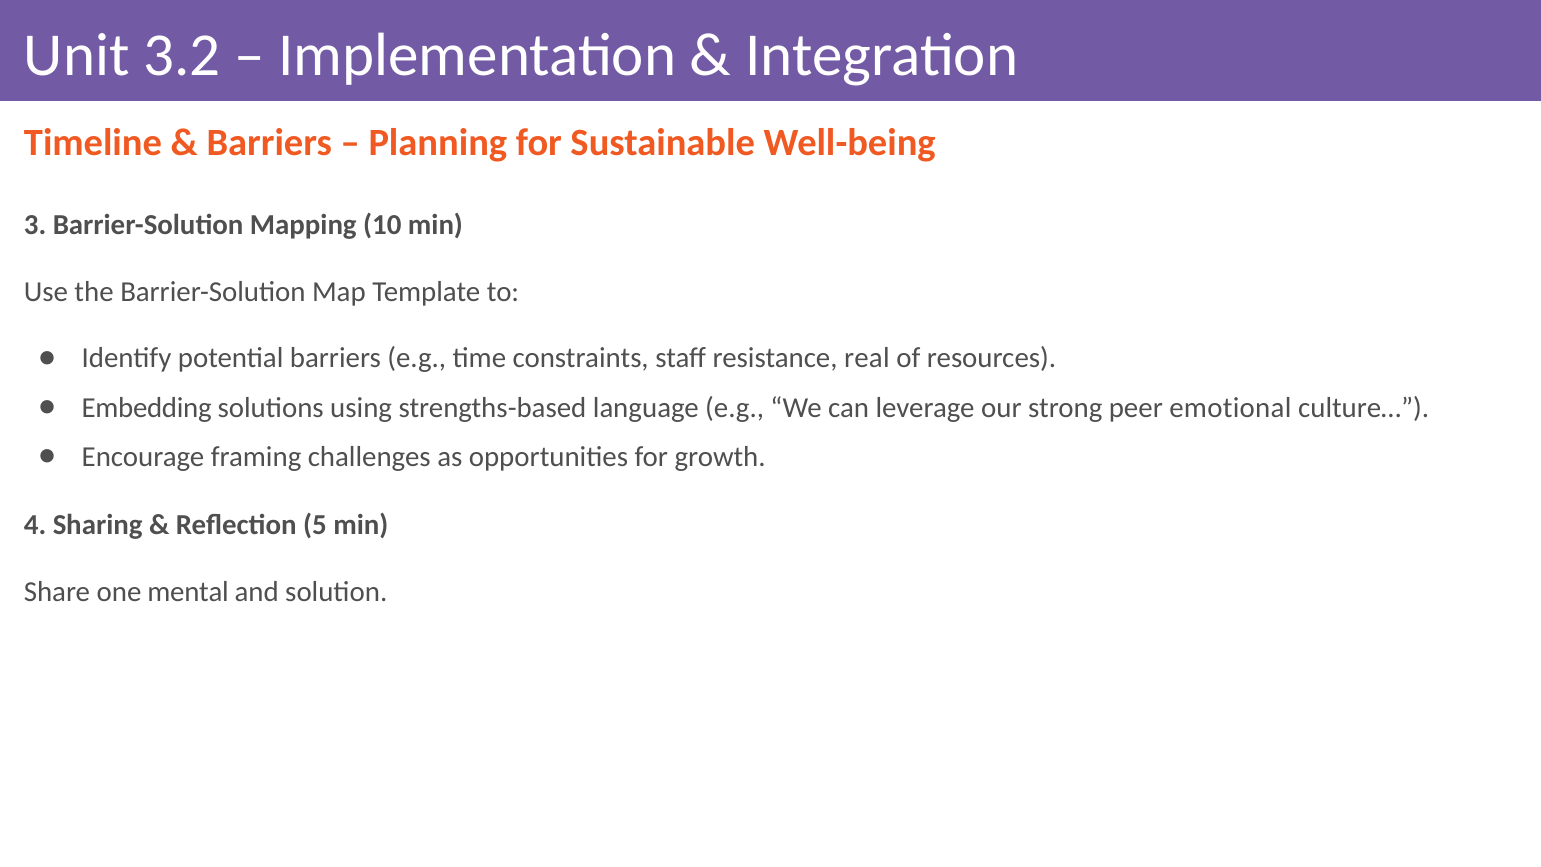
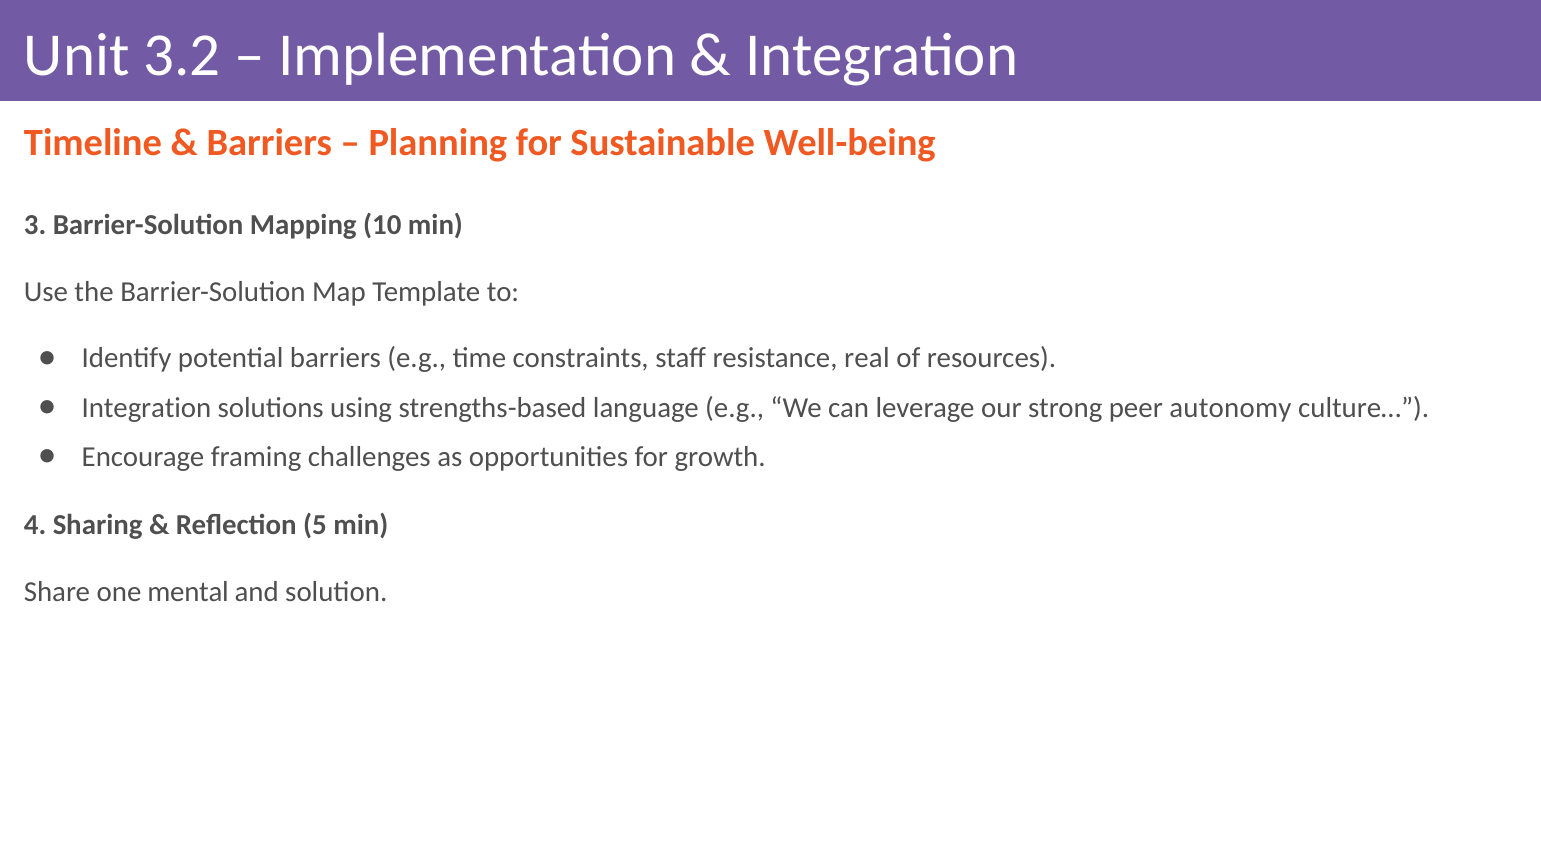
Embedding at (147, 408): Embedding -> Integration
emotional: emotional -> autonomy
